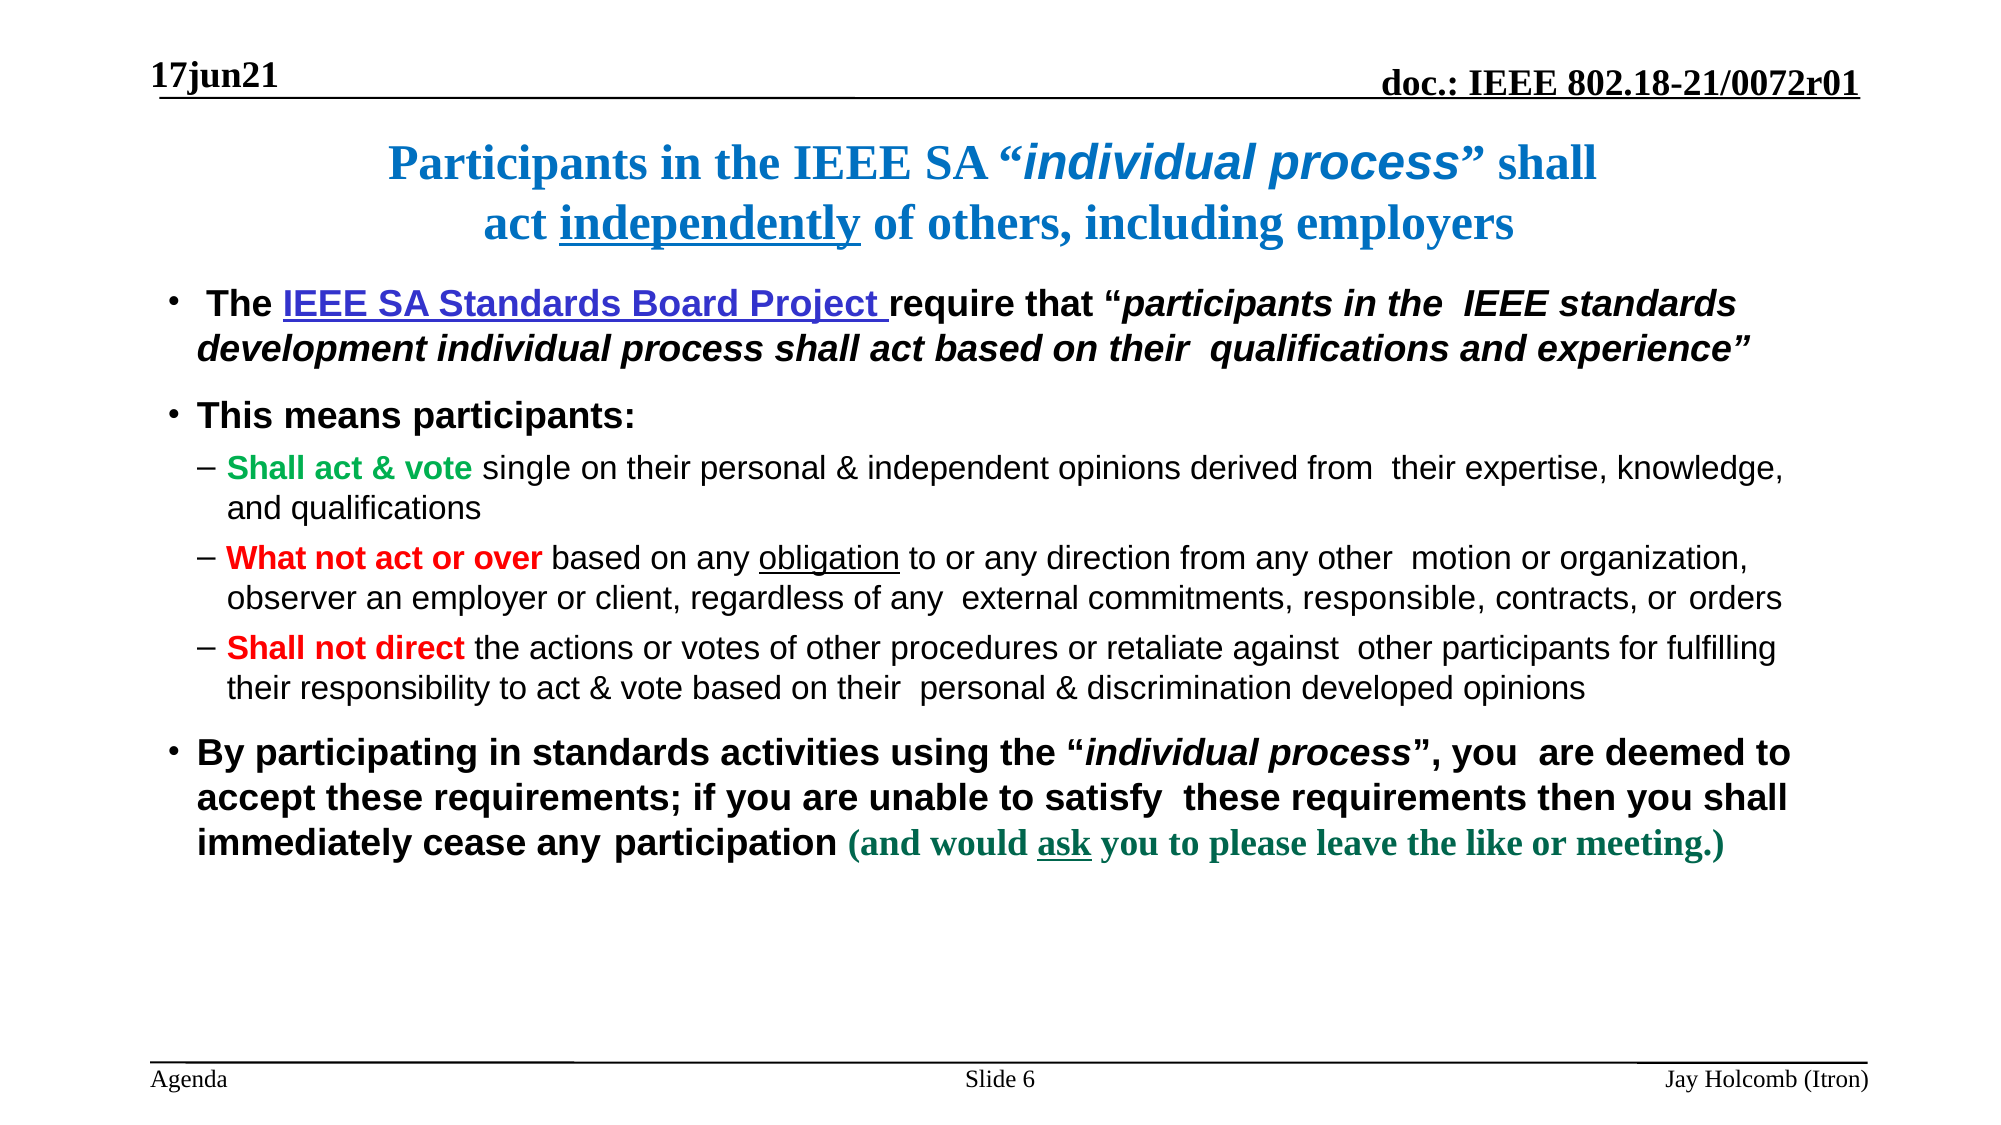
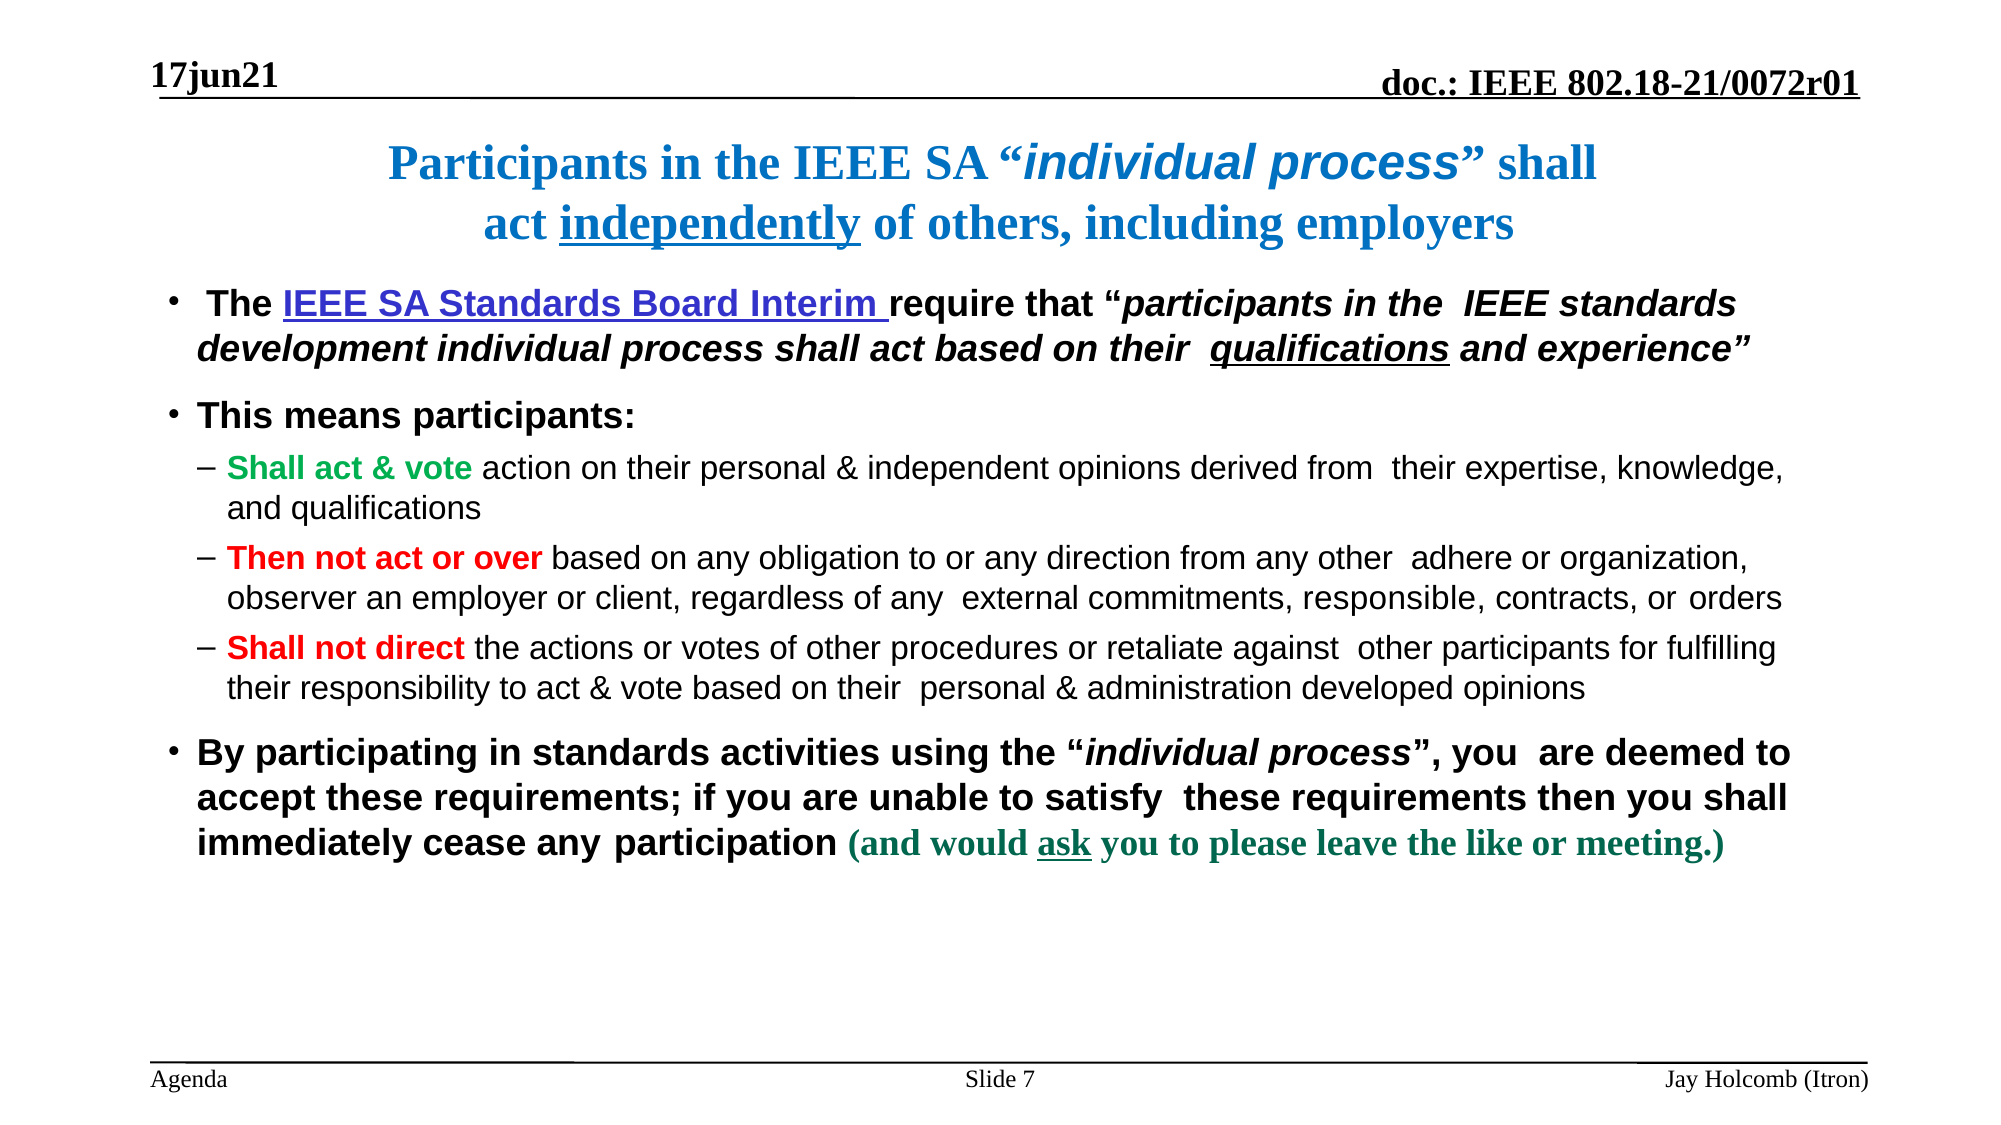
Project: Project -> Interim
qualifications at (1330, 349) underline: none -> present
single: single -> action
What at (266, 559): What -> Then
obligation underline: present -> none
motion: motion -> adhere
discrimination: discrimination -> administration
6: 6 -> 7
